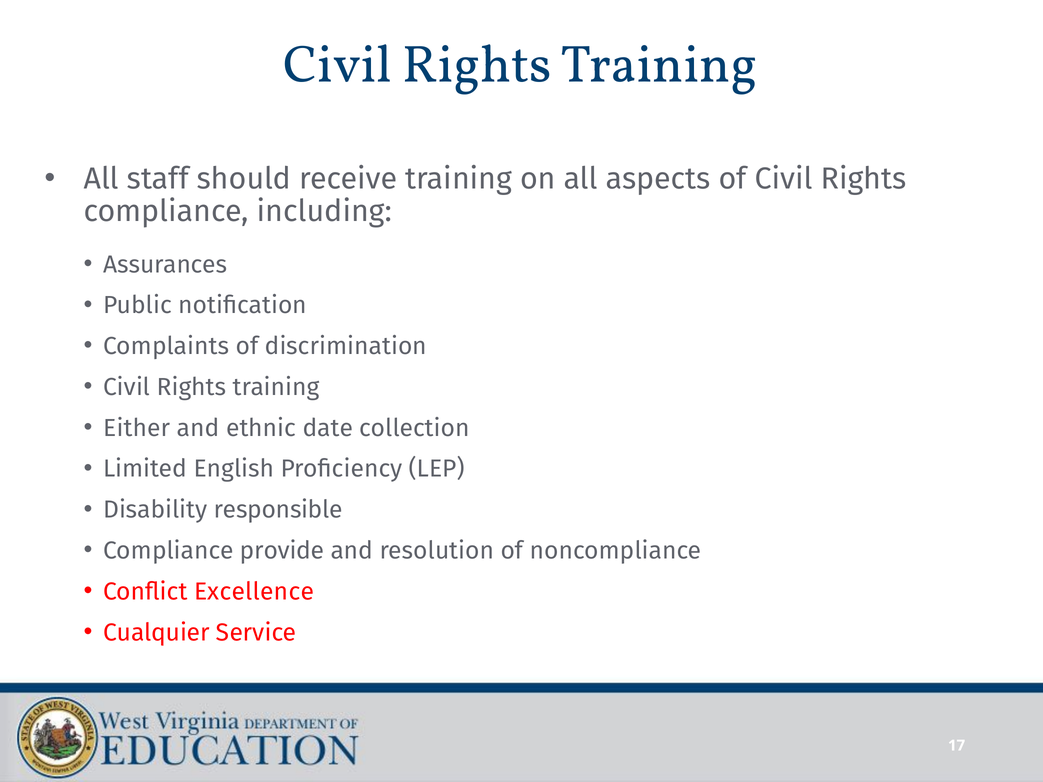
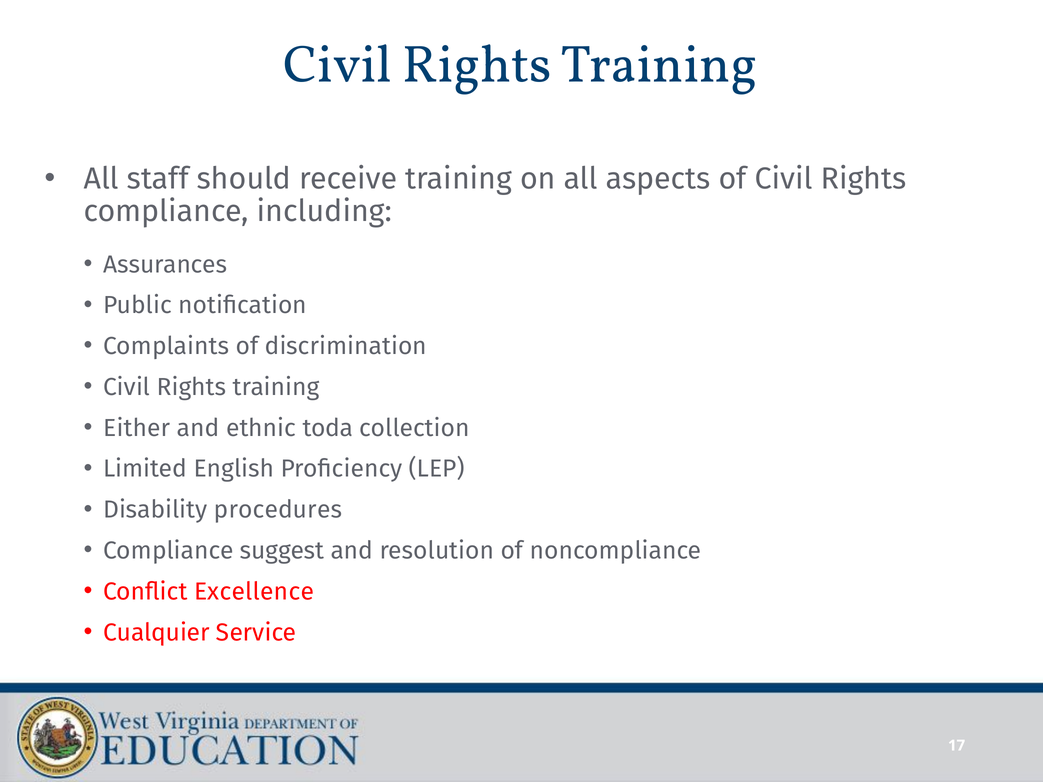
date: date -> toda
responsible: responsible -> procedures
provide: provide -> suggest
